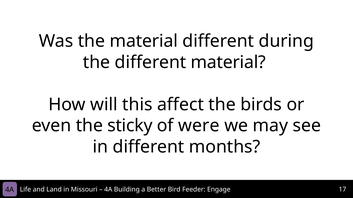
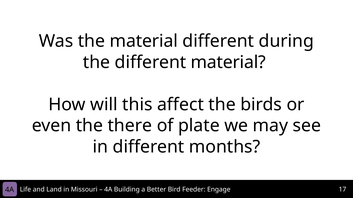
sticky: sticky -> there
were: were -> plate
